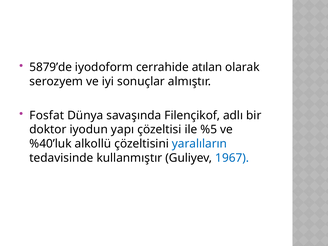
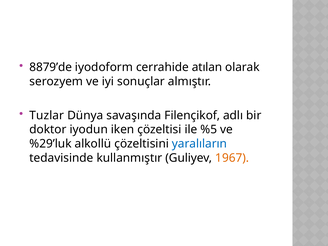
5879’de: 5879’de -> 8879’de
Fosfat: Fosfat -> Tuzlar
yapı: yapı -> iken
%40’luk: %40’luk -> %29’luk
1967 colour: blue -> orange
